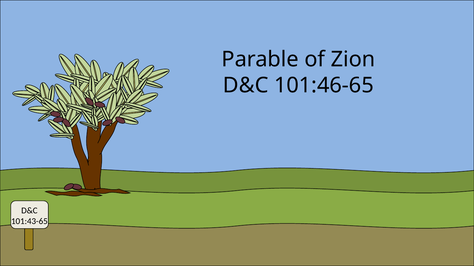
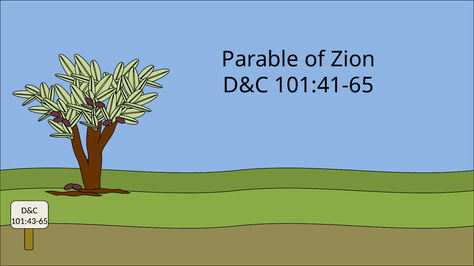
101:46-65: 101:46-65 -> 101:41-65
